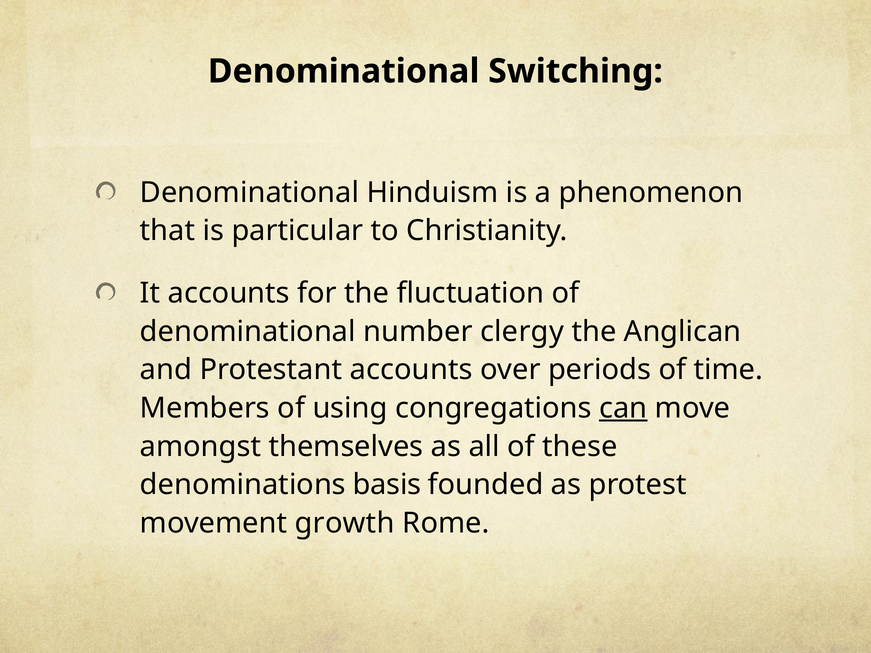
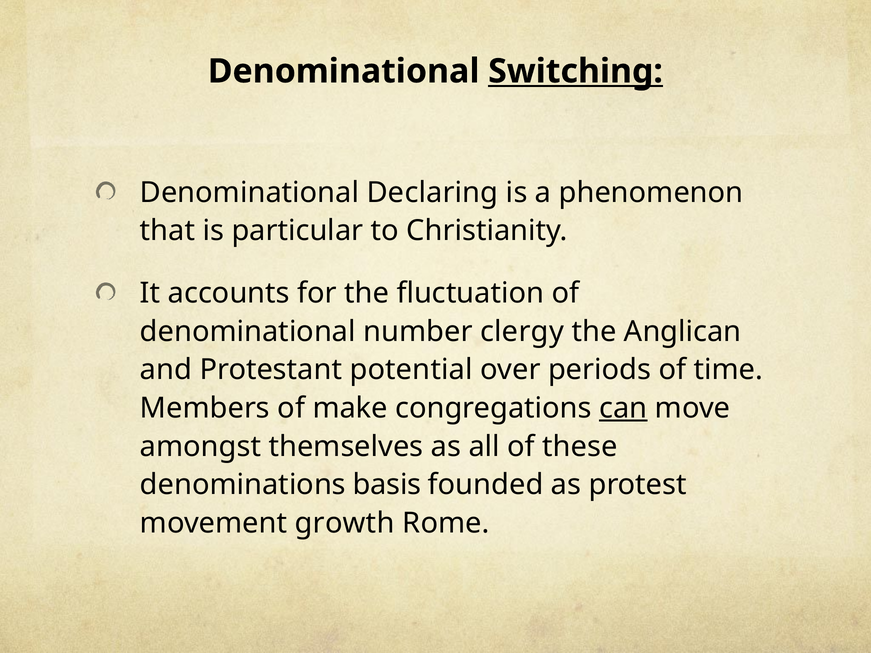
Switching underline: none -> present
Hinduism: Hinduism -> Declaring
Protestant accounts: accounts -> potential
using: using -> make
